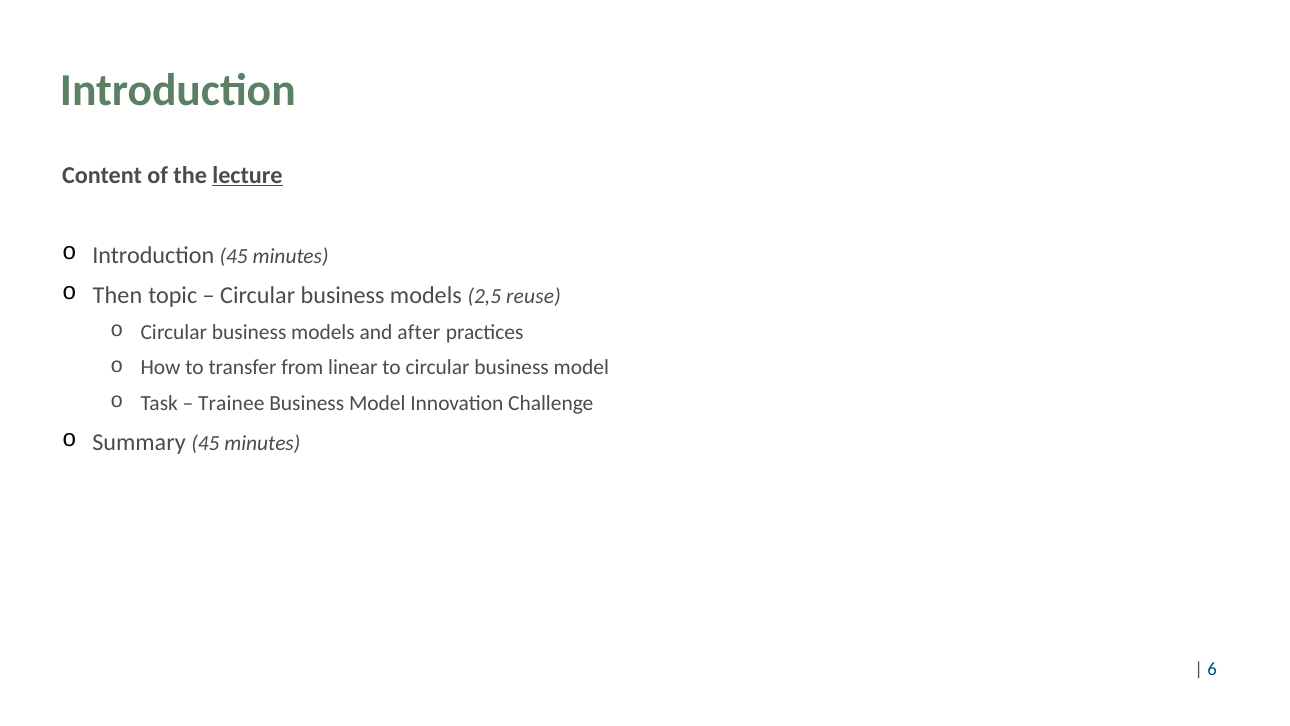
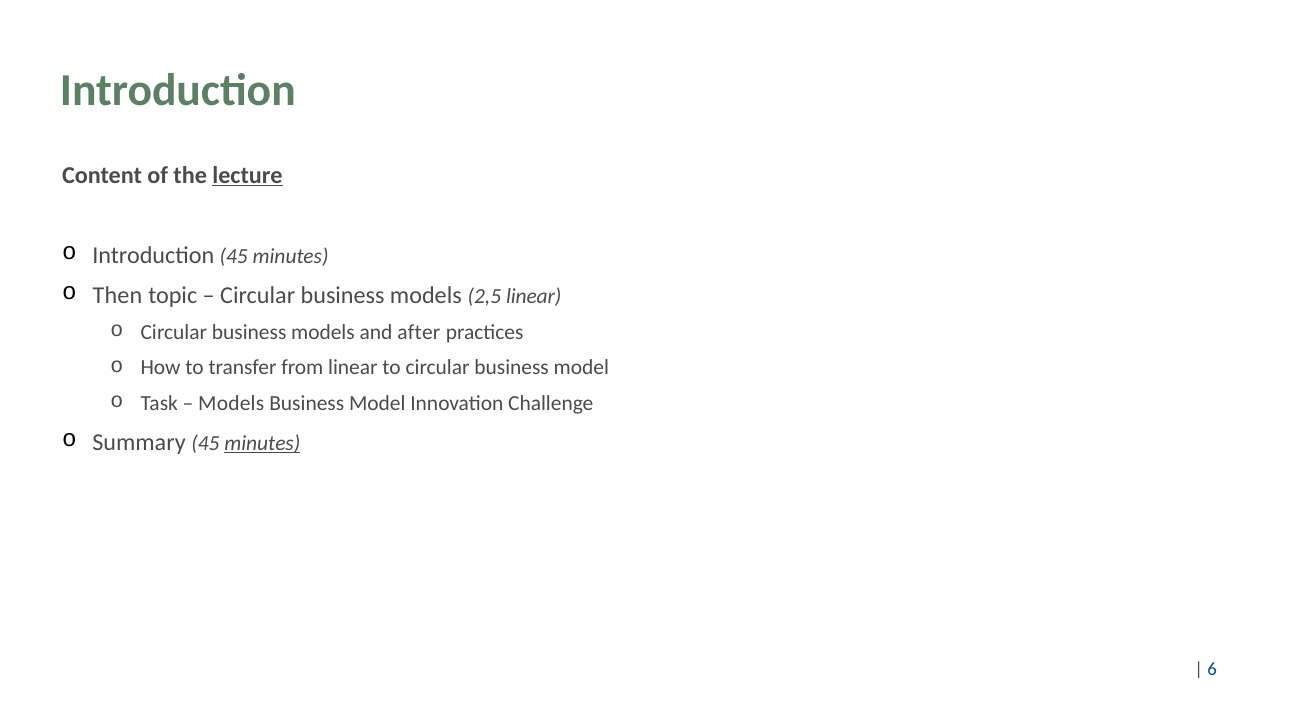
2,5 reuse: reuse -> linear
Trainee at (231, 403): Trainee -> Models
minutes at (262, 443) underline: none -> present
